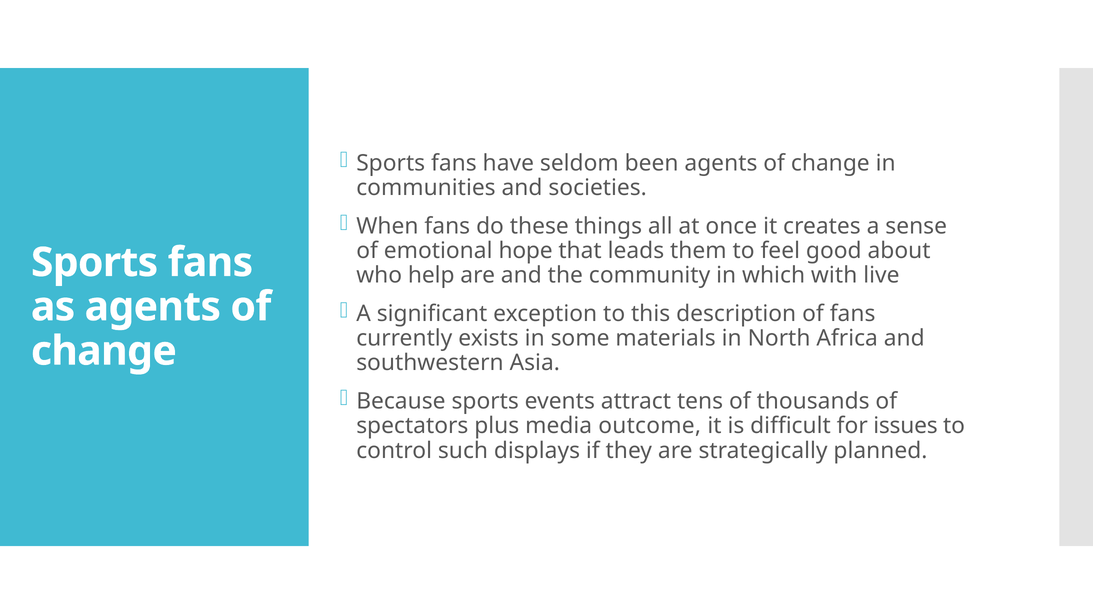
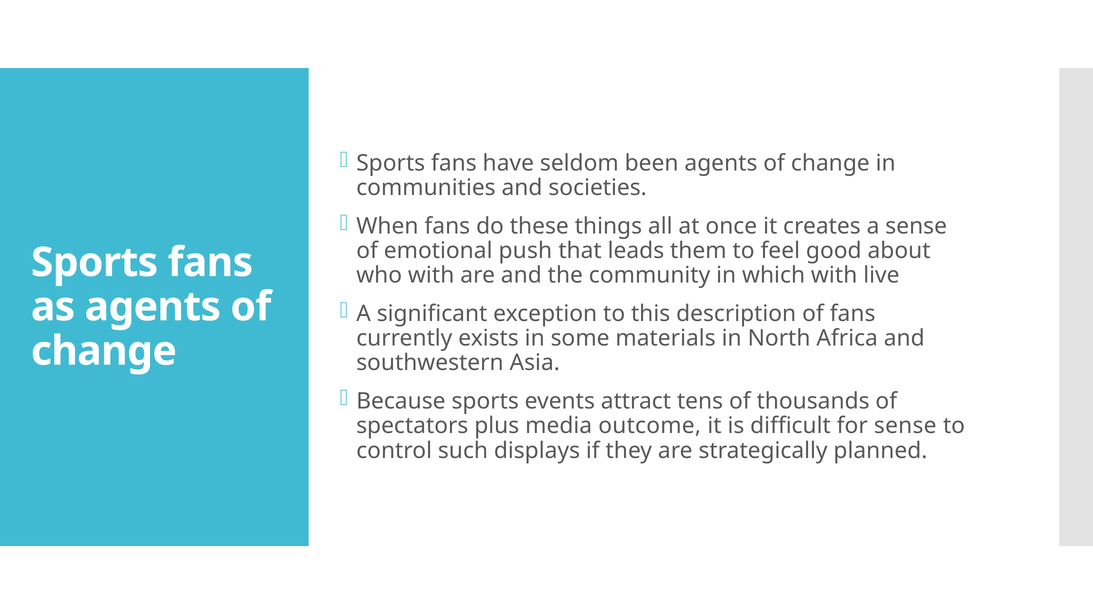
hope: hope -> push
who help: help -> with
for issues: issues -> sense
